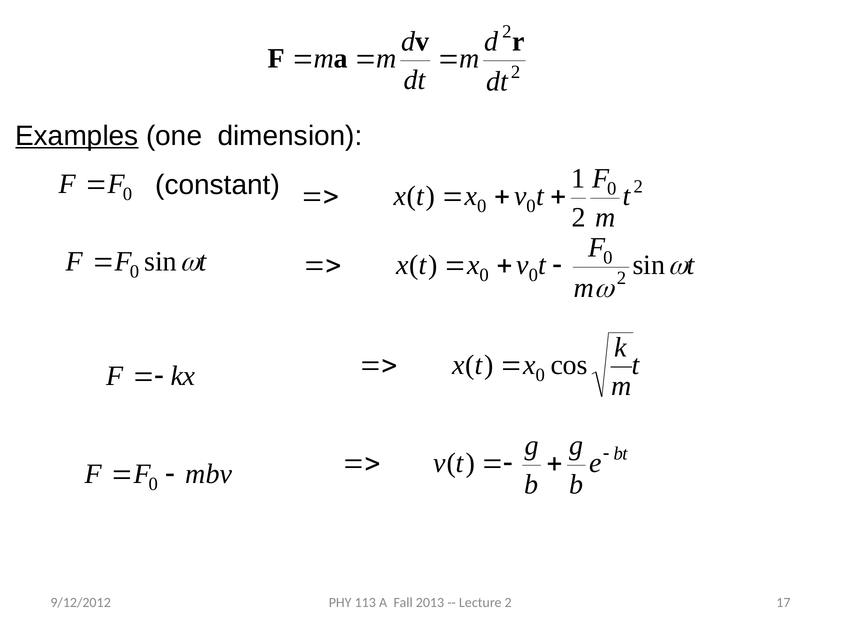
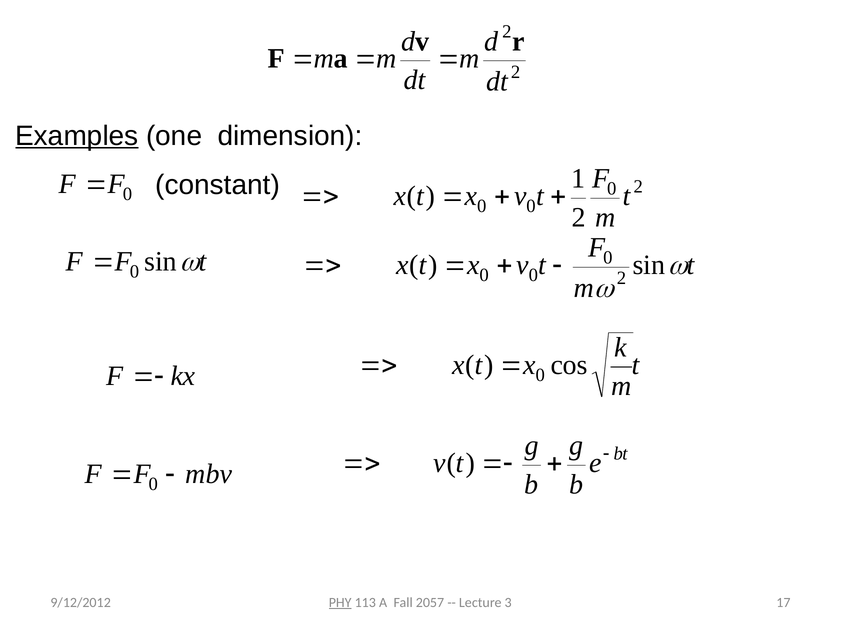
PHY underline: none -> present
2013: 2013 -> 2057
Lecture 2: 2 -> 3
